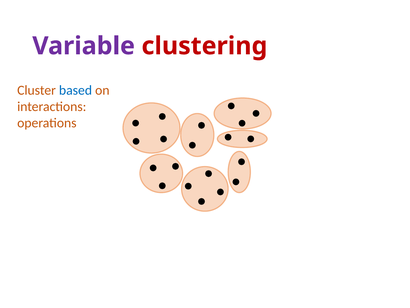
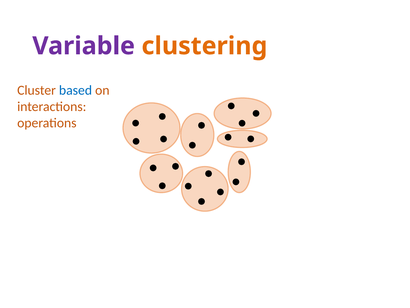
clustering colour: red -> orange
